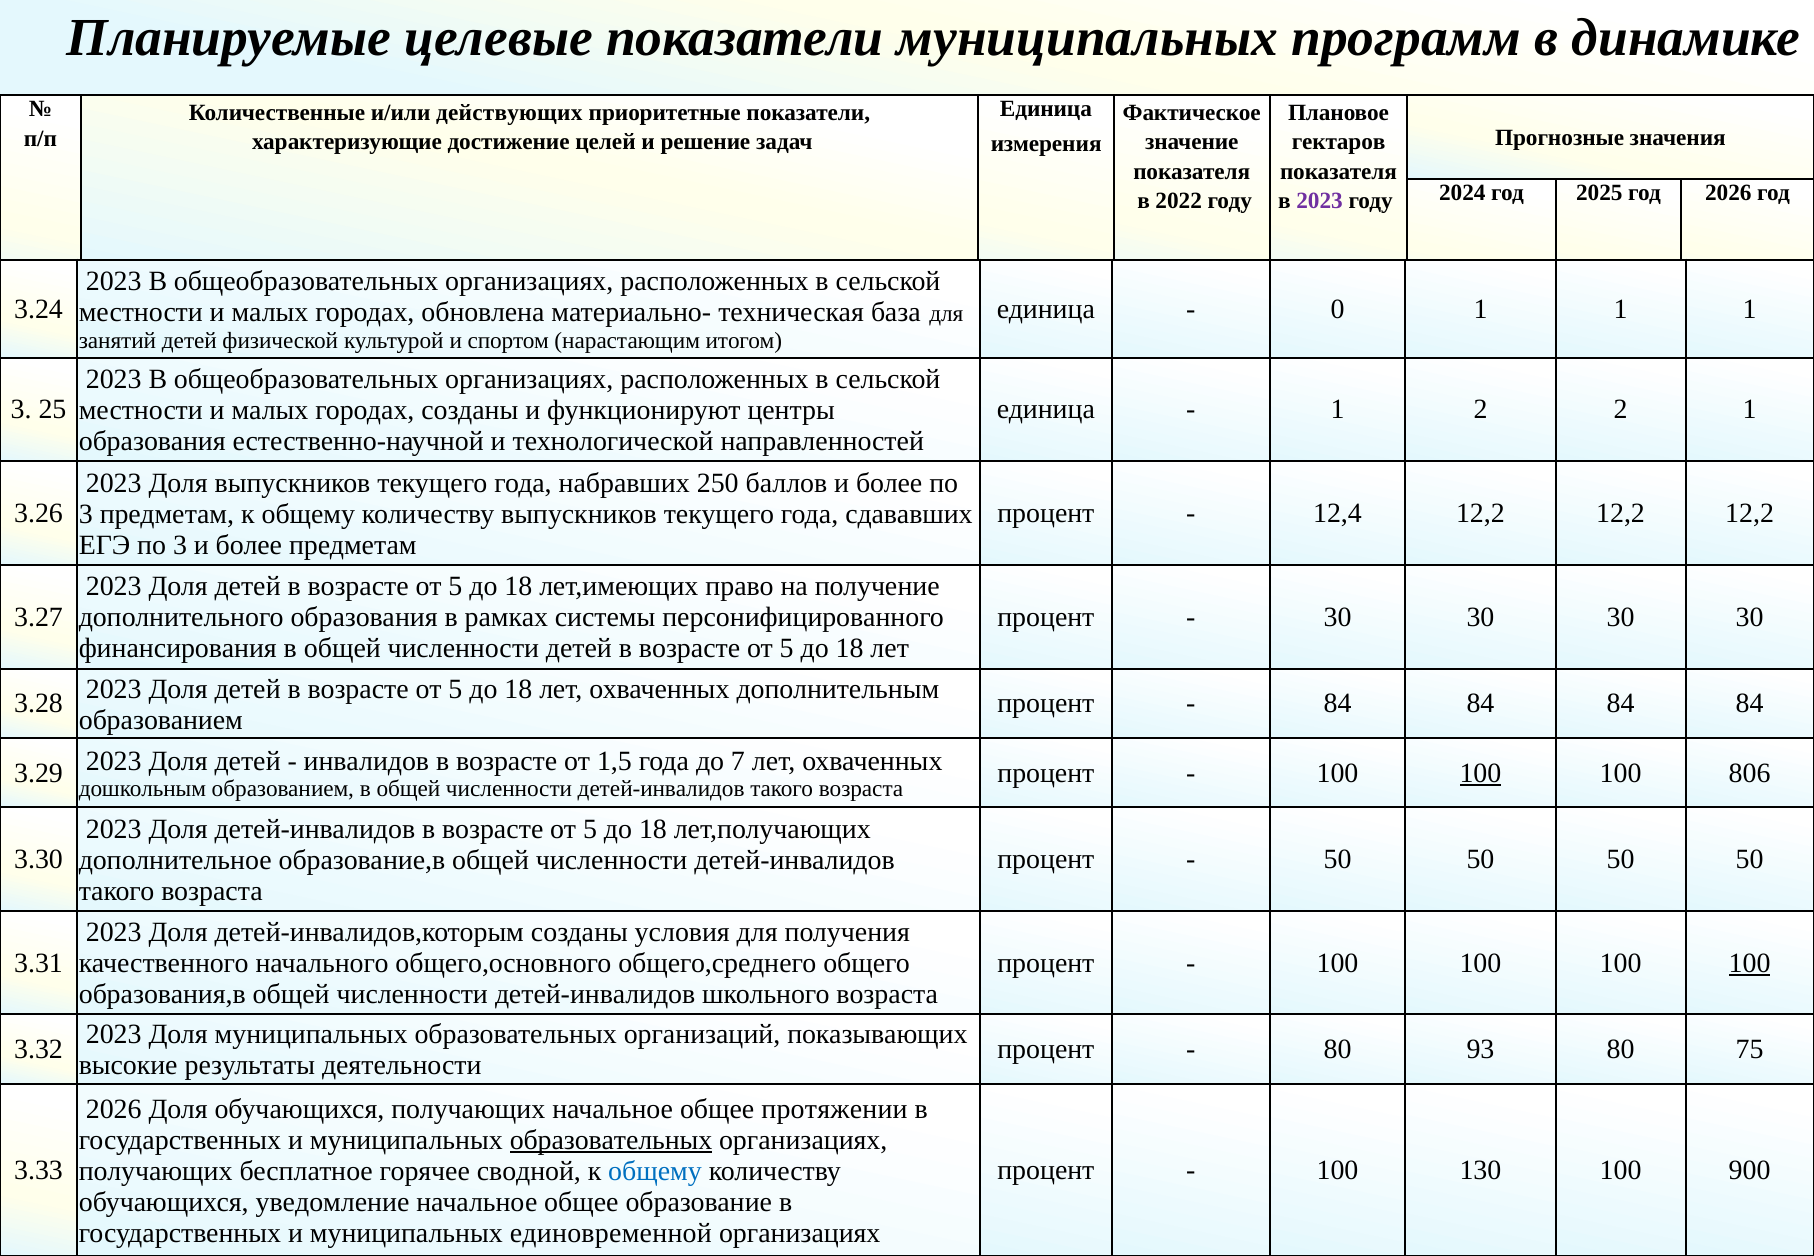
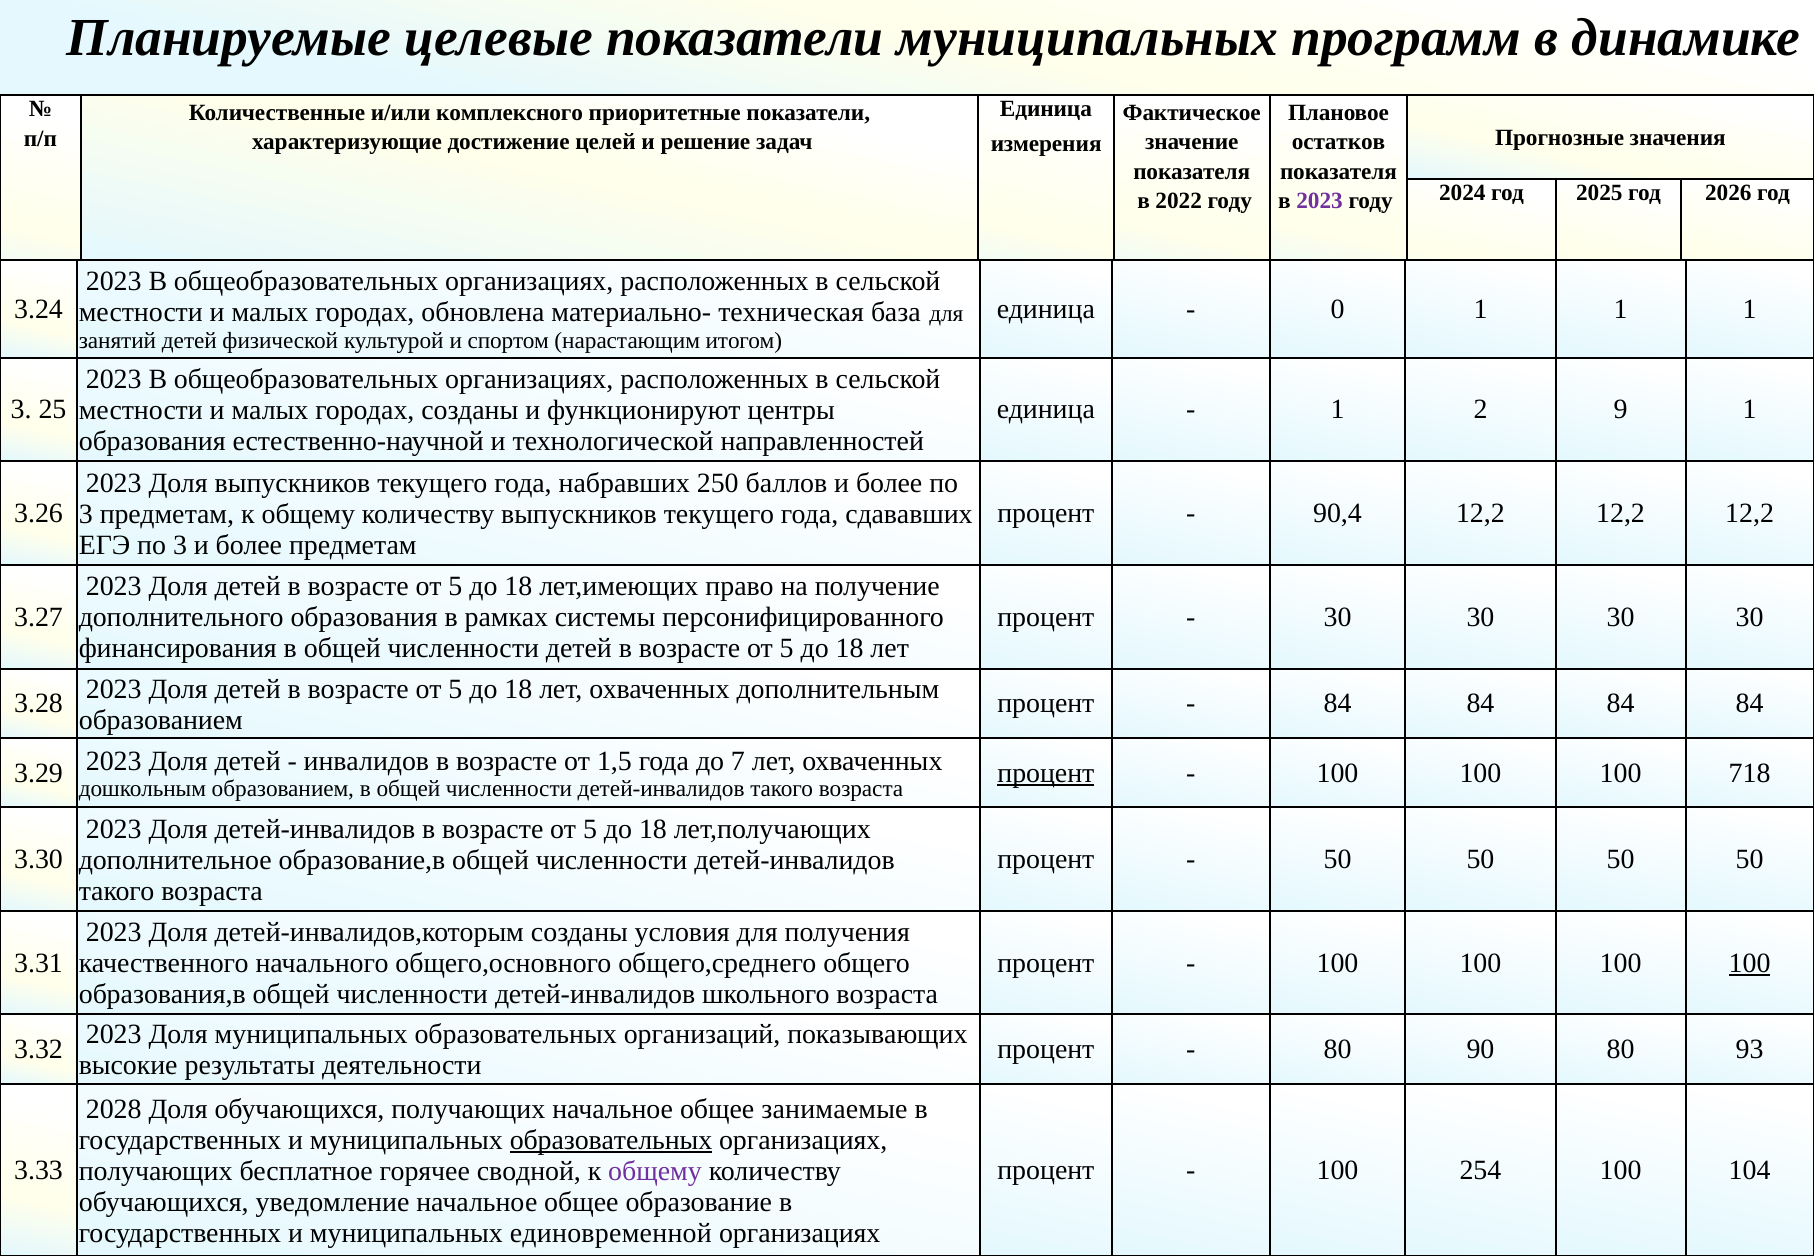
действующих: действующих -> комплексного
гектаров: гектаров -> остатков
2 2: 2 -> 9
12,4: 12,4 -> 90,4
процент at (1046, 773) underline: none -> present
100 at (1480, 773) underline: present -> none
806: 806 -> 718
93: 93 -> 90
75: 75 -> 93
2026 at (114, 1109): 2026 -> 2028
протяжении: протяжении -> занимаемые
130: 130 -> 254
900: 900 -> 104
общему at (655, 1171) colour: blue -> purple
